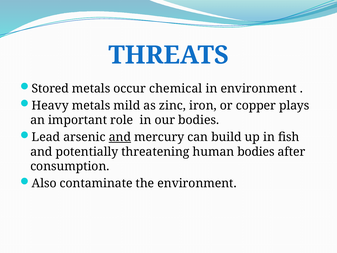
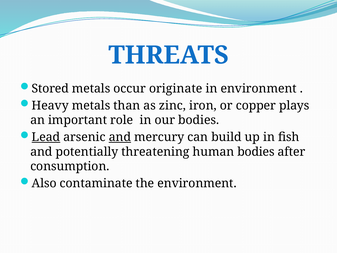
chemical: chemical -> originate
mild: mild -> than
Lead underline: none -> present
